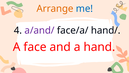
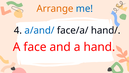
a/and/ colour: purple -> blue
